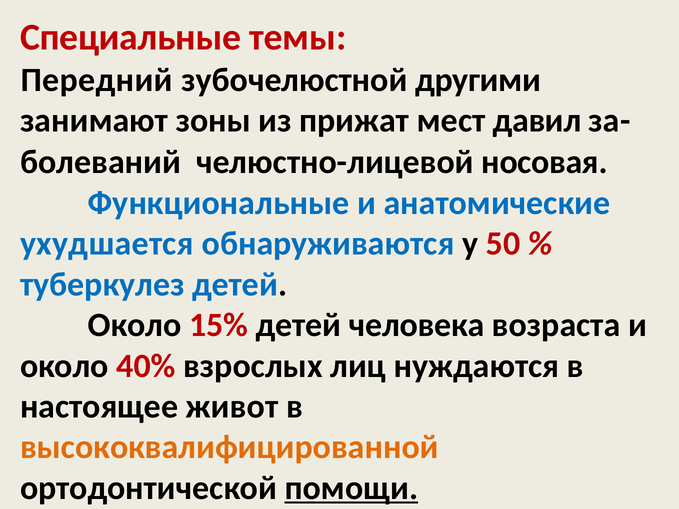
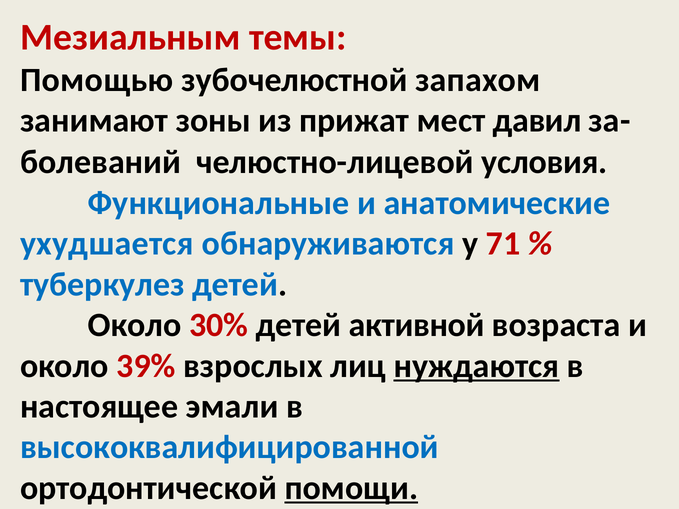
Специальные: Специальные -> Мезиальным
Передний: Передний -> Помощью
другими: другими -> запахом
носовая: носовая -> условия
50: 50 -> 71
15%: 15% -> 30%
человека: человека -> активной
40%: 40% -> 39%
нуждаются underline: none -> present
живот: живот -> эмали
высококвалифицированной colour: orange -> blue
